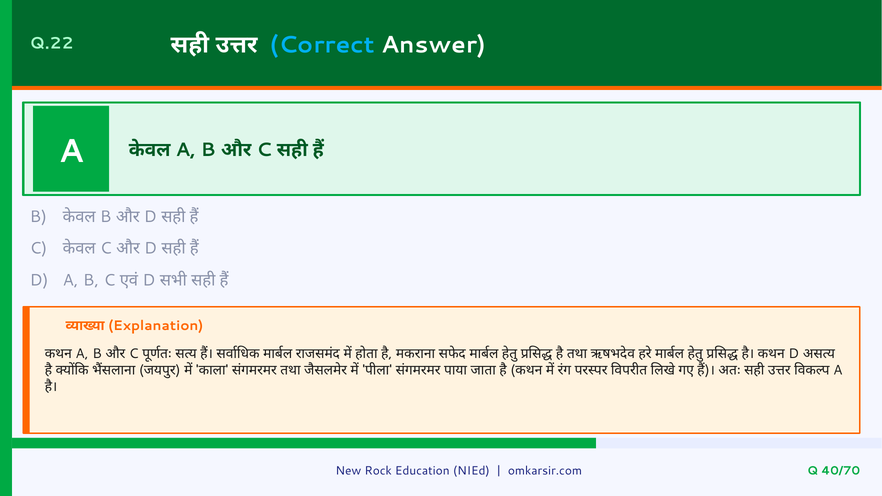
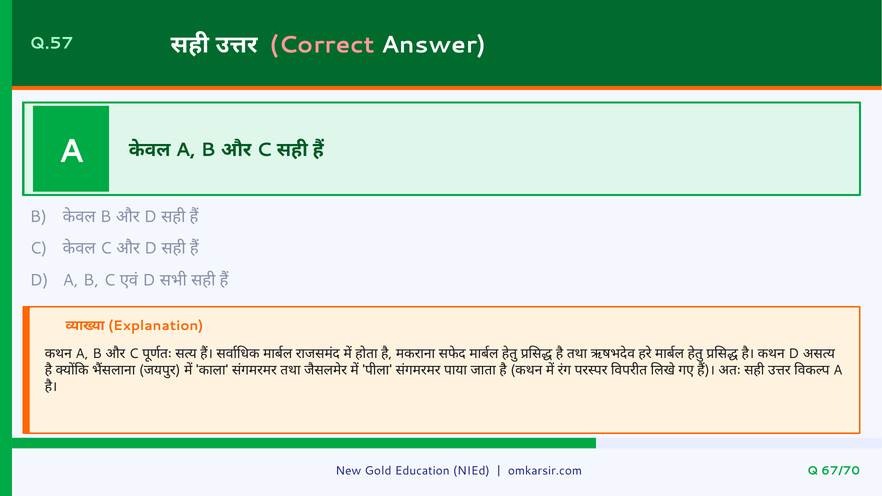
Q.22: Q.22 -> Q.57
Correct colour: light blue -> pink
Rock: Rock -> Gold
40/70: 40/70 -> 67/70
